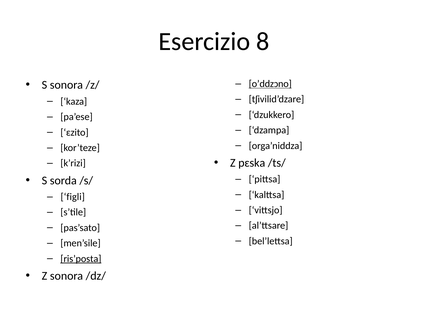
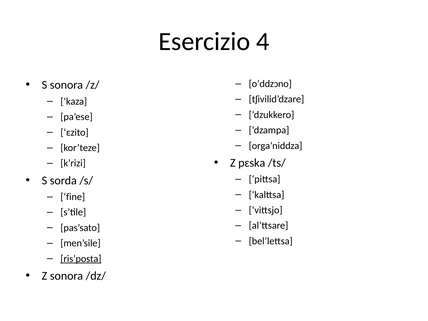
8: 8 -> 4
o’ddzɔno underline: present -> none
figli: figli -> fine
